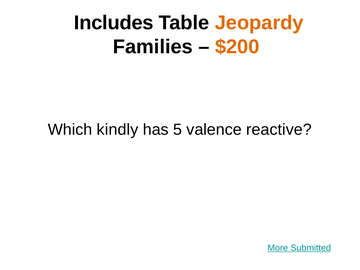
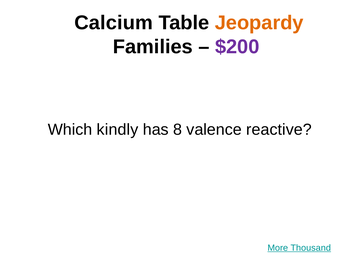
Includes: Includes -> Calcium
$200 colour: orange -> purple
5: 5 -> 8
Submitted: Submitted -> Thousand
